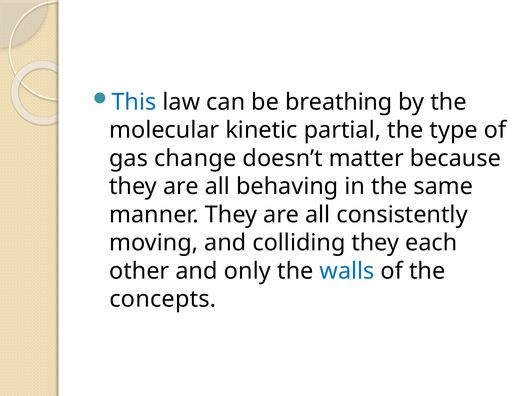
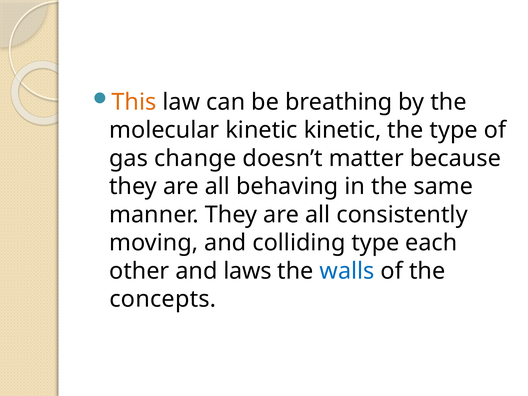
This colour: blue -> orange
kinetic partial: partial -> kinetic
colliding they: they -> type
only: only -> laws
